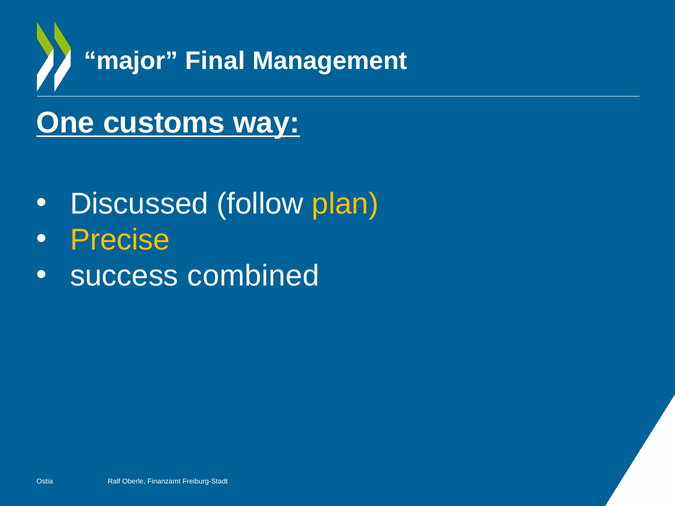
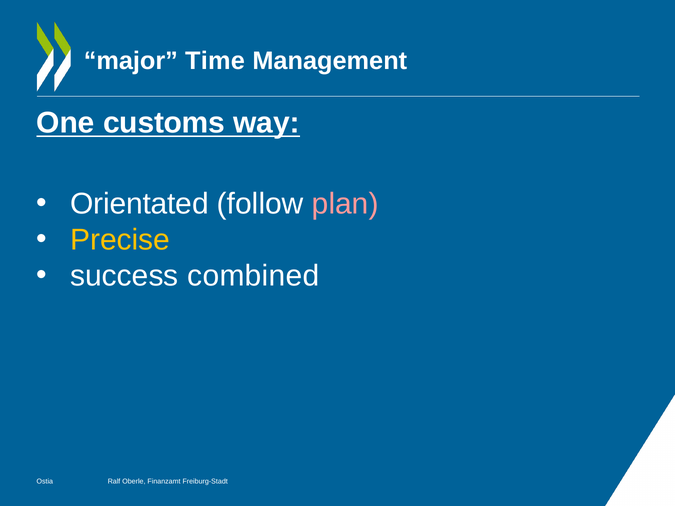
Final: Final -> Time
Discussed: Discussed -> Orientated
plan colour: yellow -> pink
